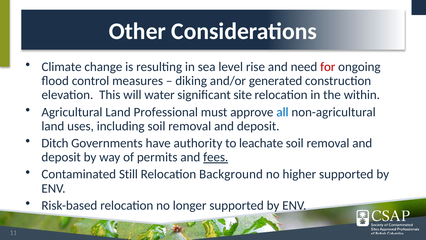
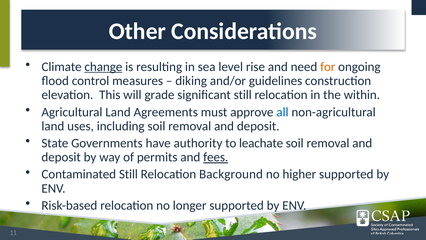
change underline: none -> present
for colour: red -> orange
generated: generated -> guidelines
water: water -> grade
significant site: site -> still
Professional: Professional -> Agreements
Ditch: Ditch -> State
